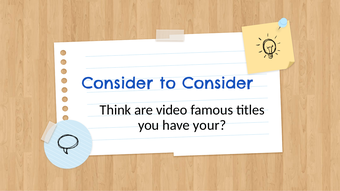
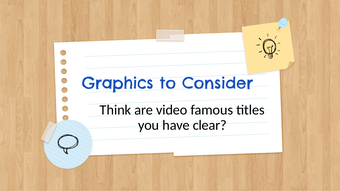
Consider at (117, 83): Consider -> Graphics
your: your -> clear
